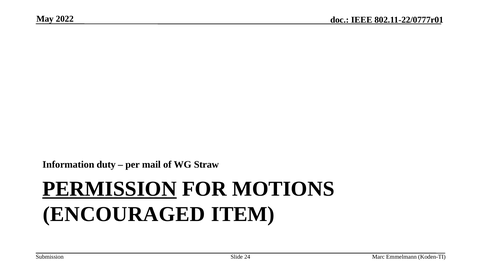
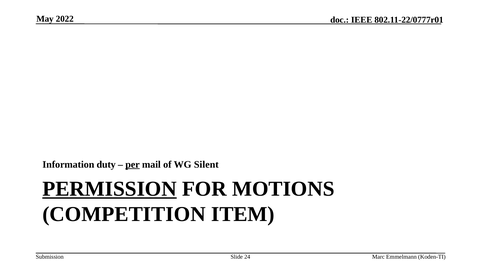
per underline: none -> present
Straw: Straw -> Silent
ENCOURAGED: ENCOURAGED -> COMPETITION
